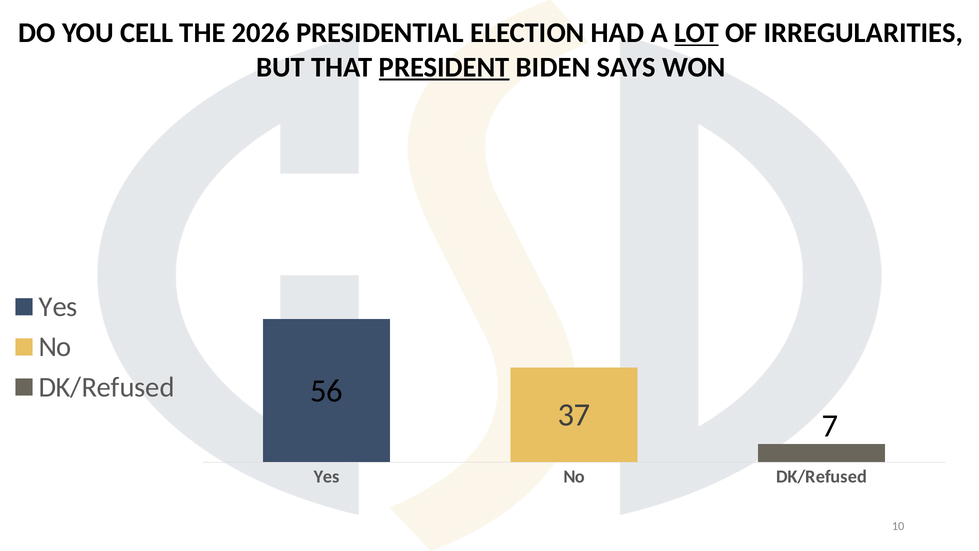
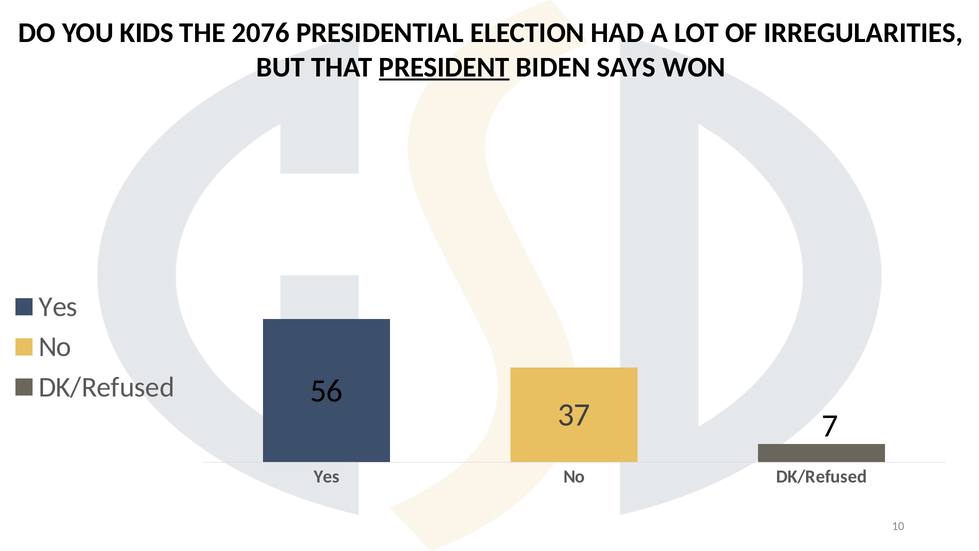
CELL: CELL -> KIDS
2026: 2026 -> 2076
LOT underline: present -> none
